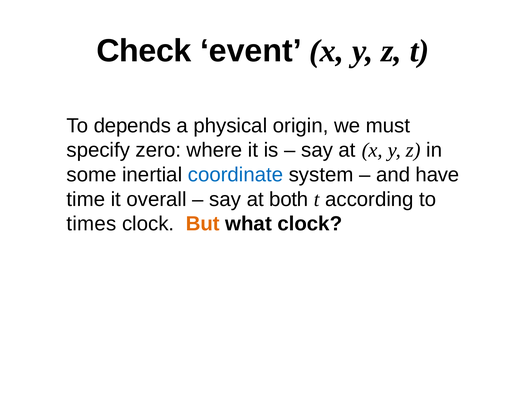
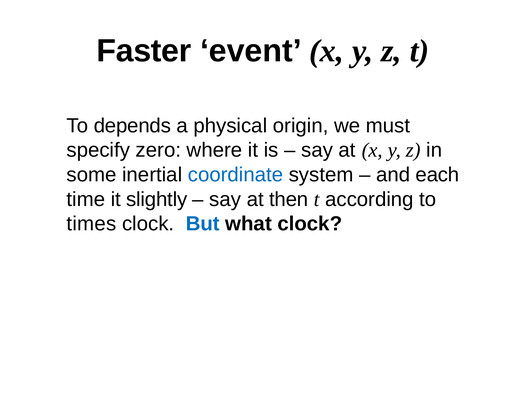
Check: Check -> Faster
have: have -> each
overall: overall -> slightly
both: both -> then
But colour: orange -> blue
